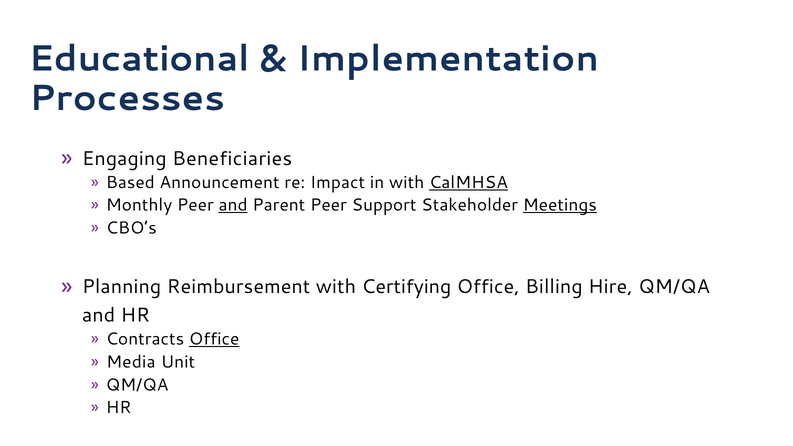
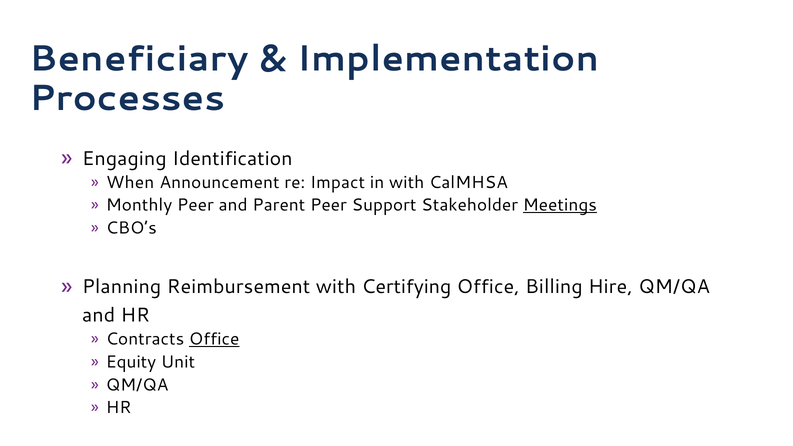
Educational: Educational -> Beneficiary
Beneficiaries: Beneficiaries -> Identification
Based: Based -> When
CalMHSA underline: present -> none
and at (233, 205) underline: present -> none
Media: Media -> Equity
